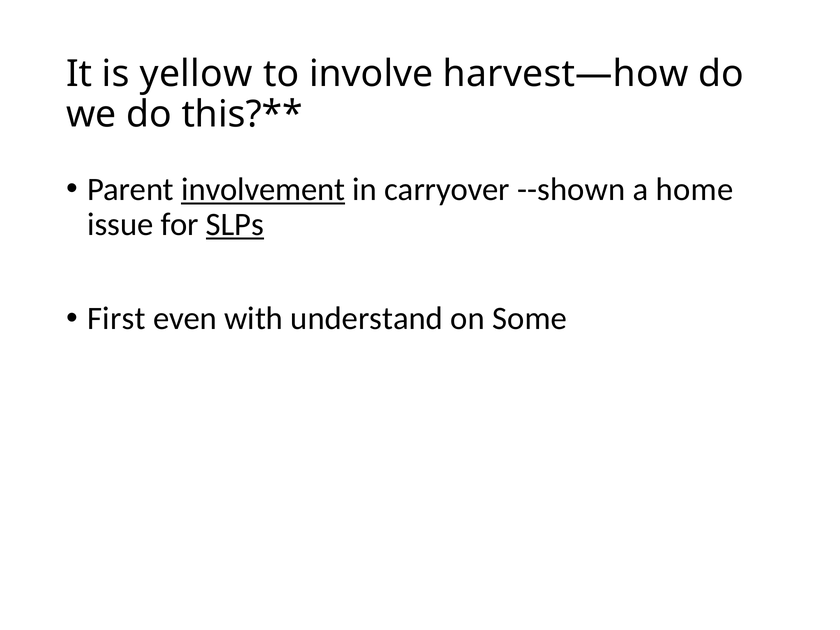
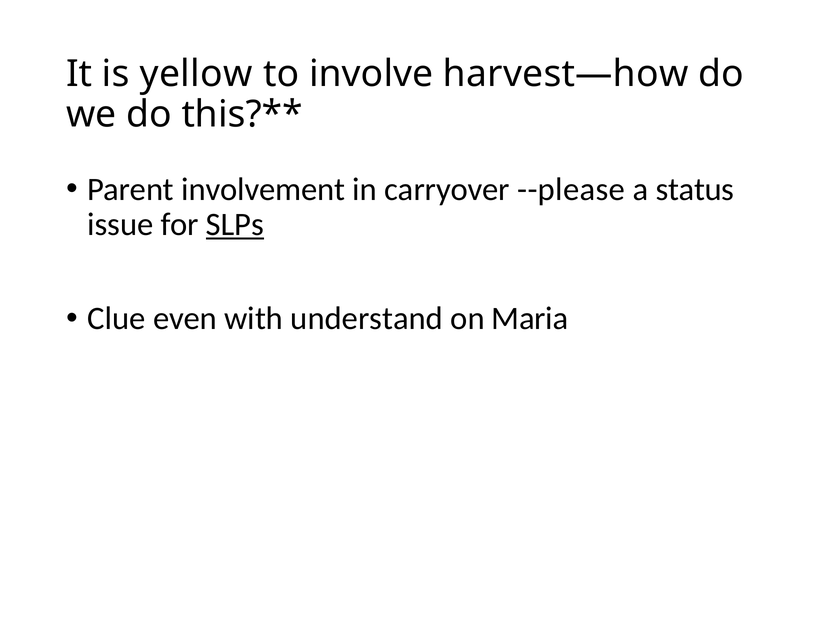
involvement underline: present -> none
--shown: --shown -> --please
home: home -> status
First: First -> Clue
Some: Some -> Maria
